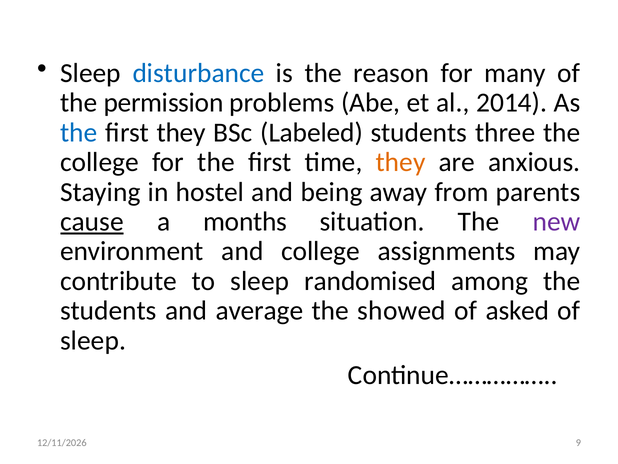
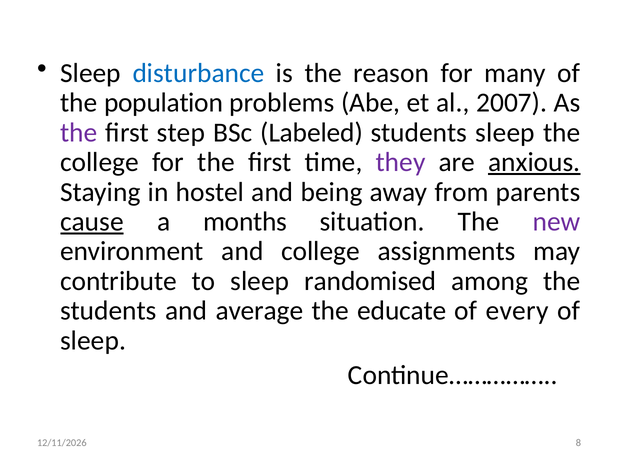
permission: permission -> population
2014: 2014 -> 2007
the at (79, 132) colour: blue -> purple
first they: they -> step
students three: three -> sleep
they at (401, 162) colour: orange -> purple
anxious underline: none -> present
showed: showed -> educate
asked: asked -> every
9: 9 -> 8
